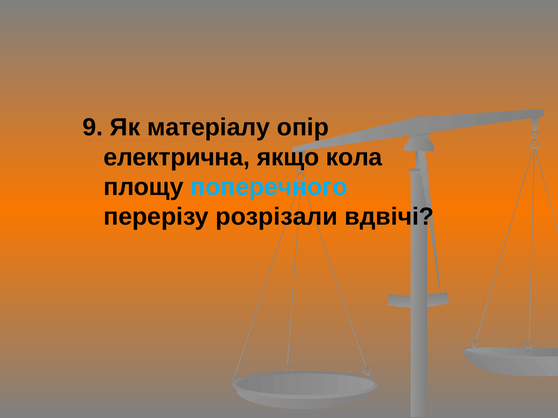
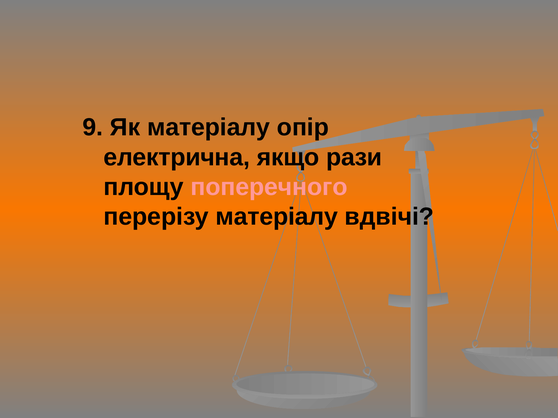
кола: кола -> рази
поперечного colour: light blue -> pink
перерізу розрізали: розрізали -> матеріалу
